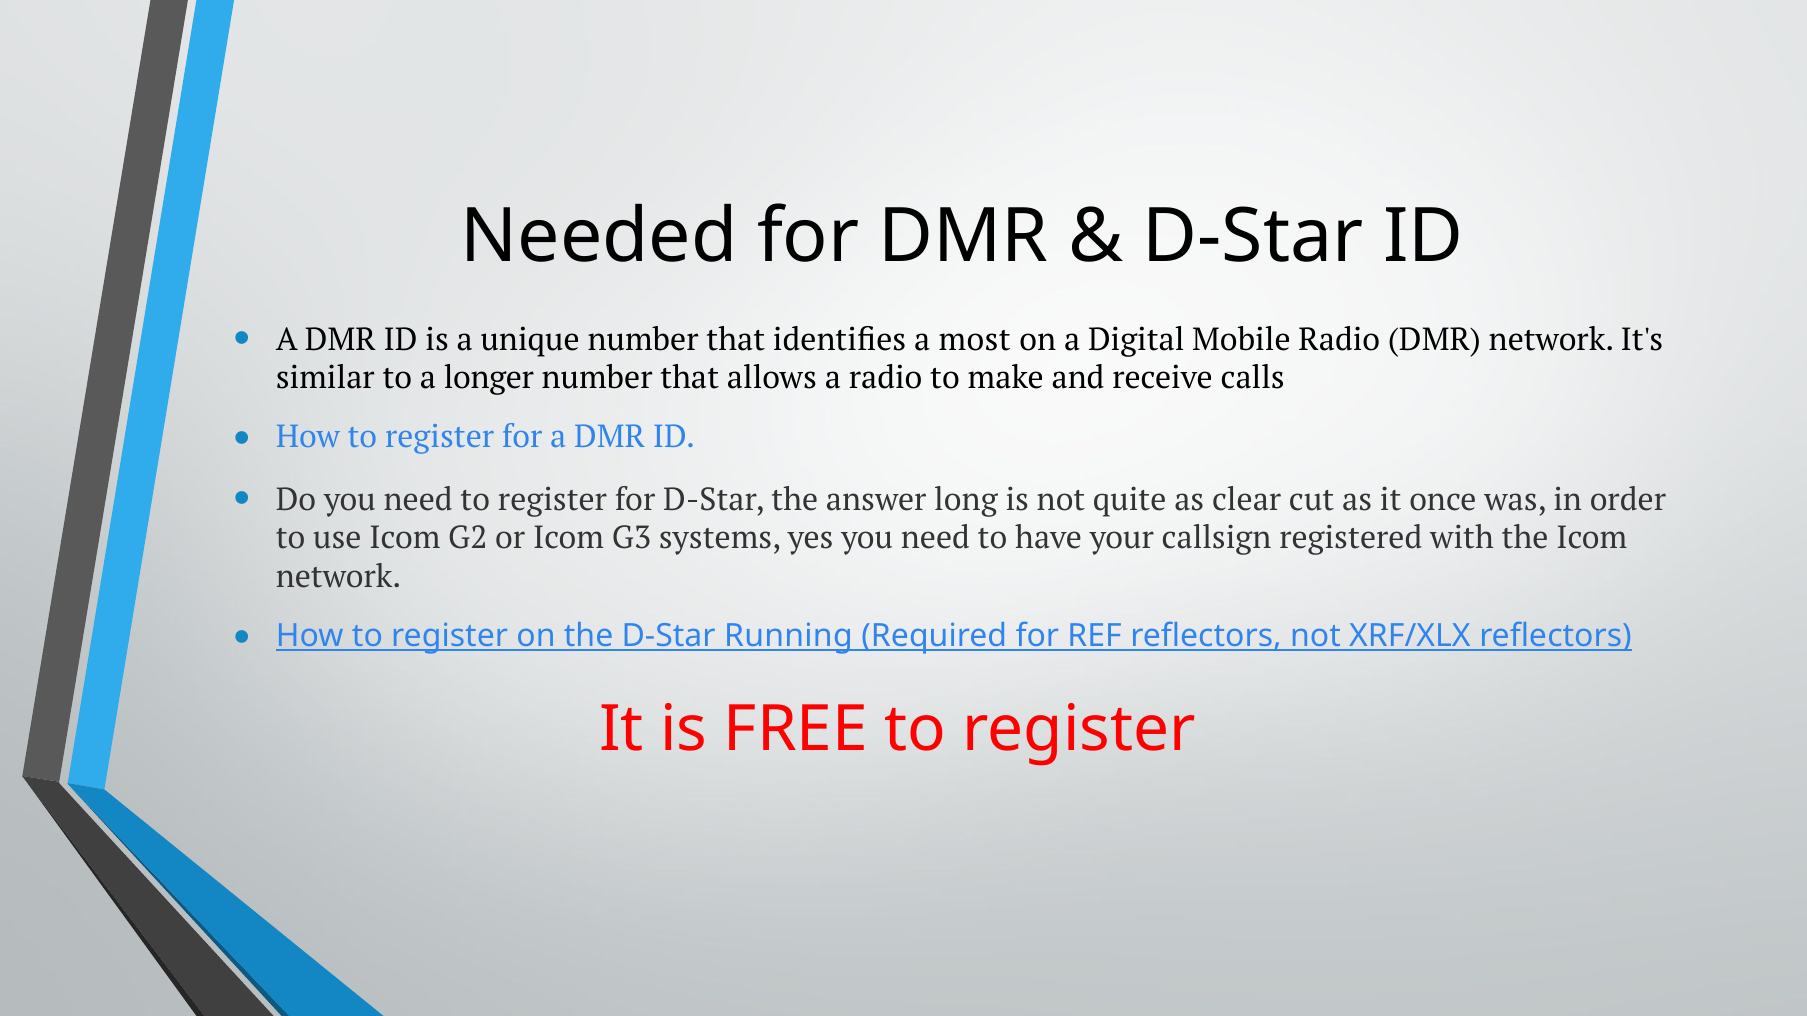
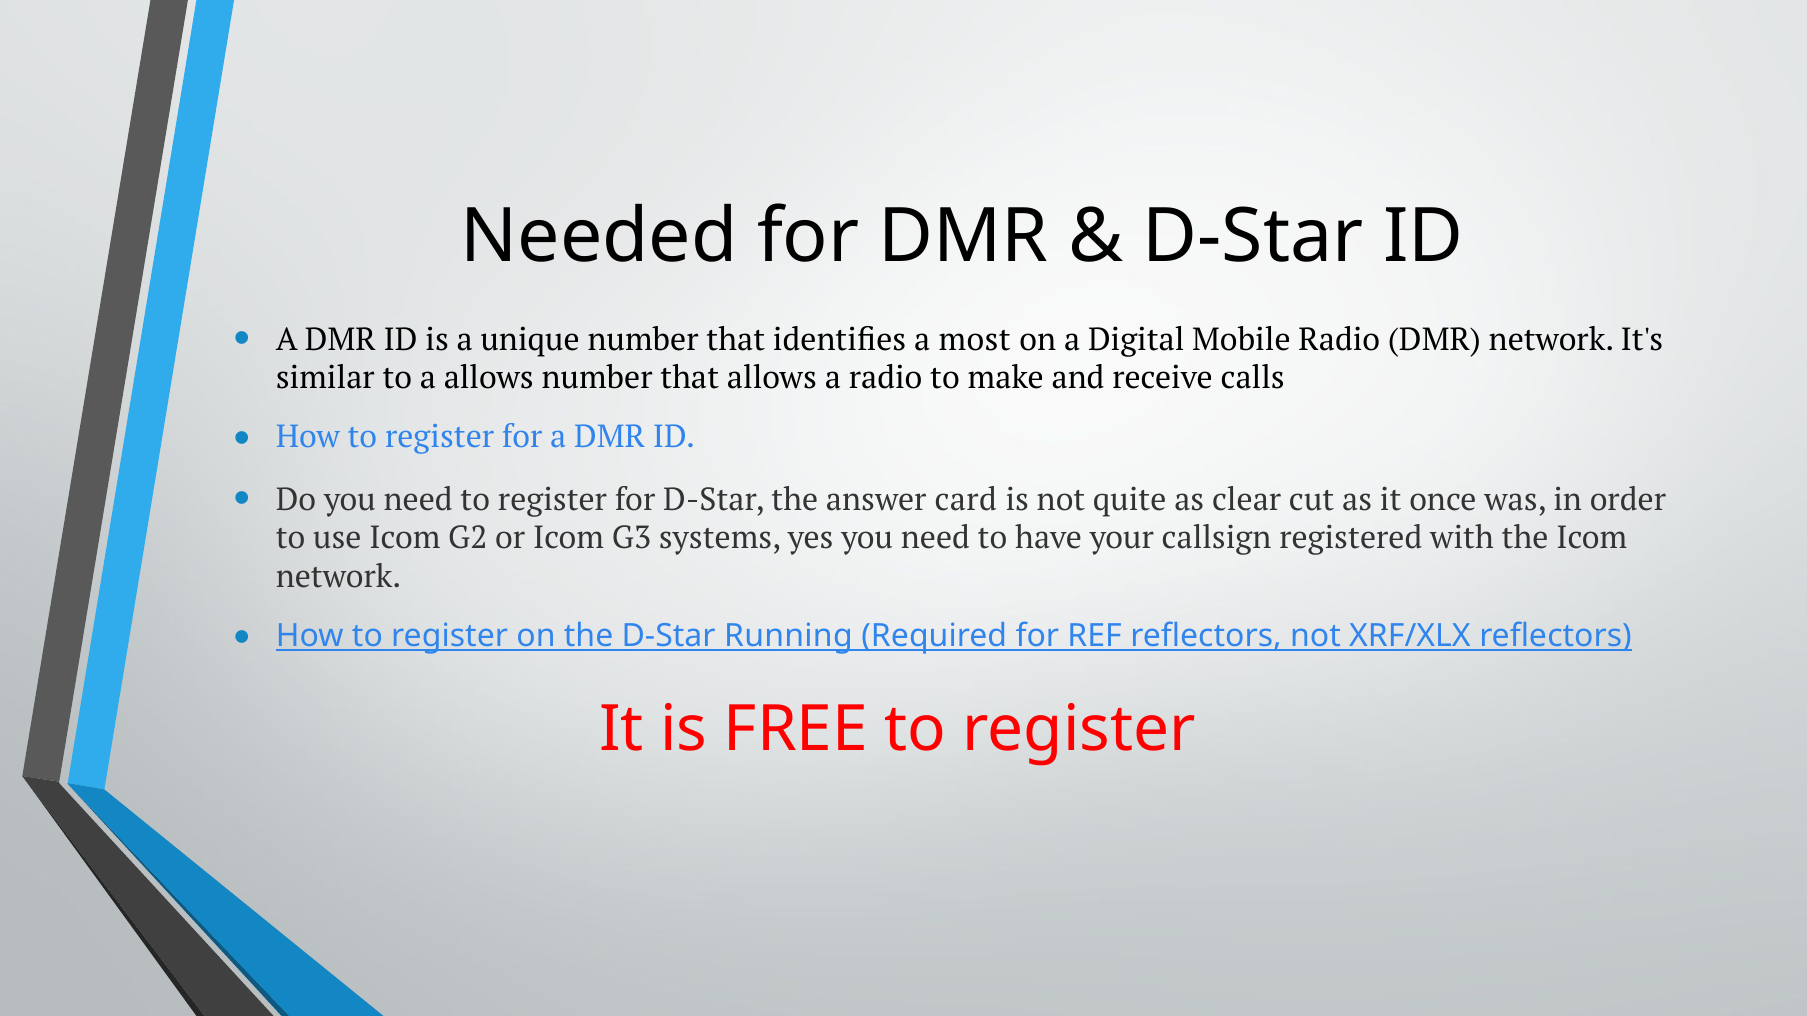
a longer: longer -> allows
long: long -> card
